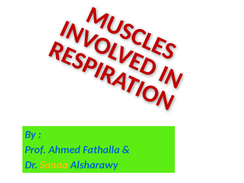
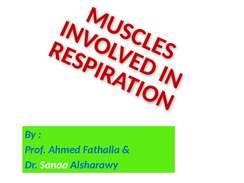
Sanaa colour: yellow -> white
